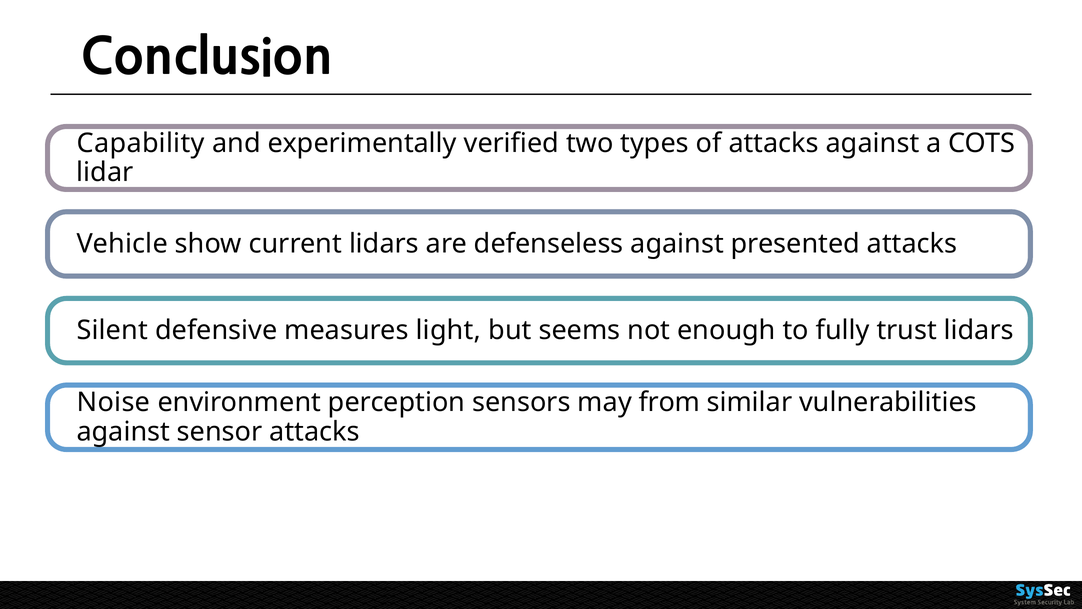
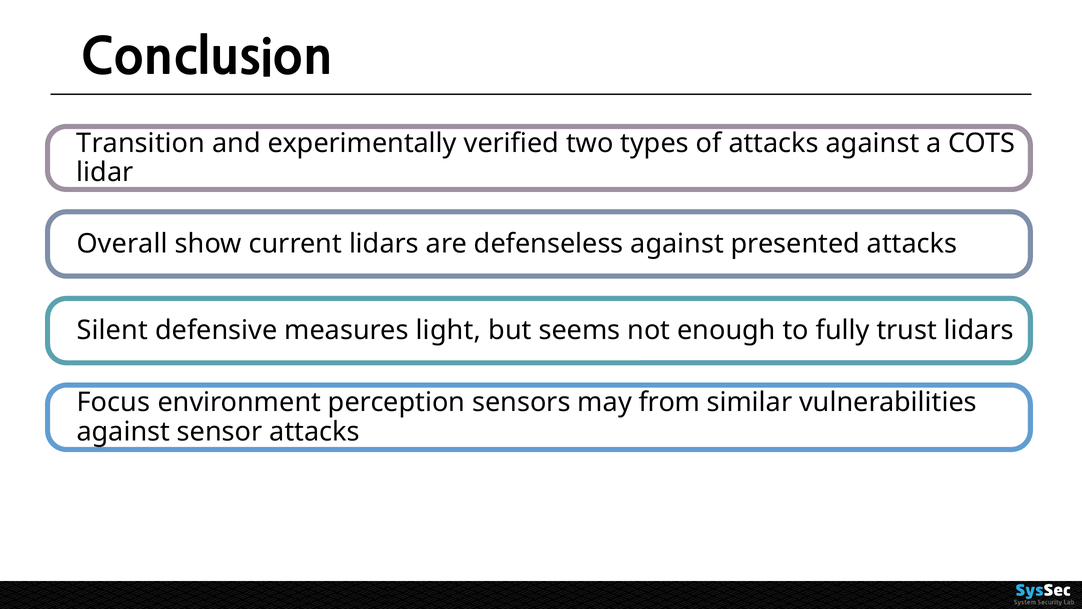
Capability: Capability -> Transition
Vehicle: Vehicle -> Overall
Noise: Noise -> Focus
